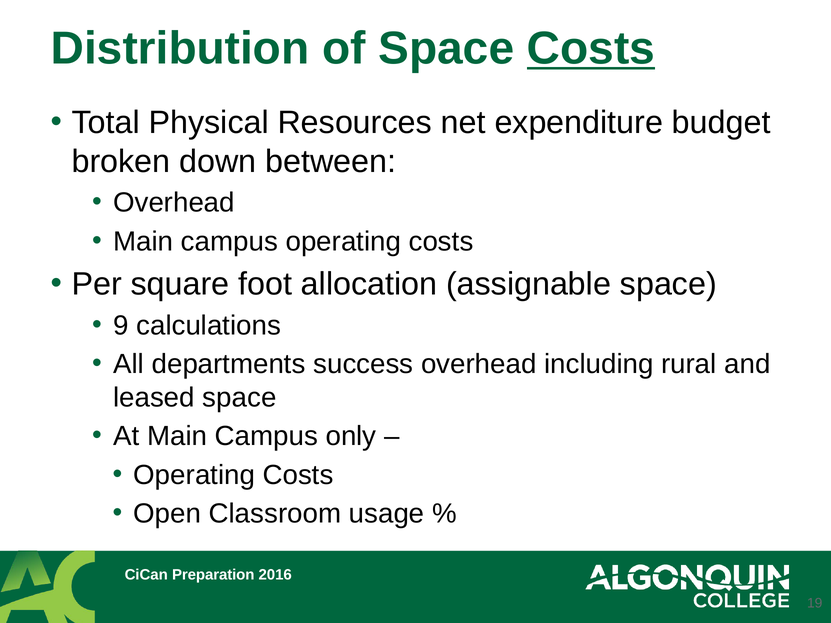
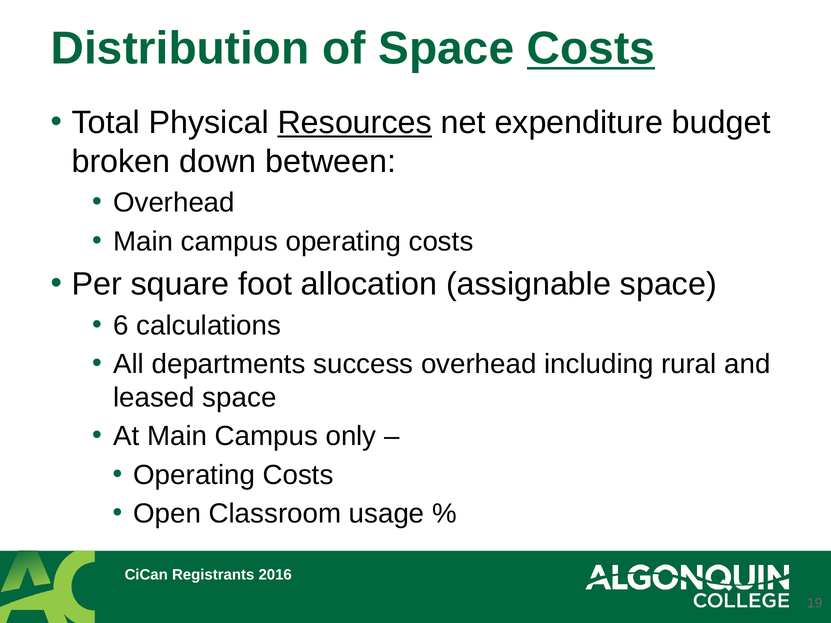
Resources underline: none -> present
9: 9 -> 6
Preparation: Preparation -> Registrants
